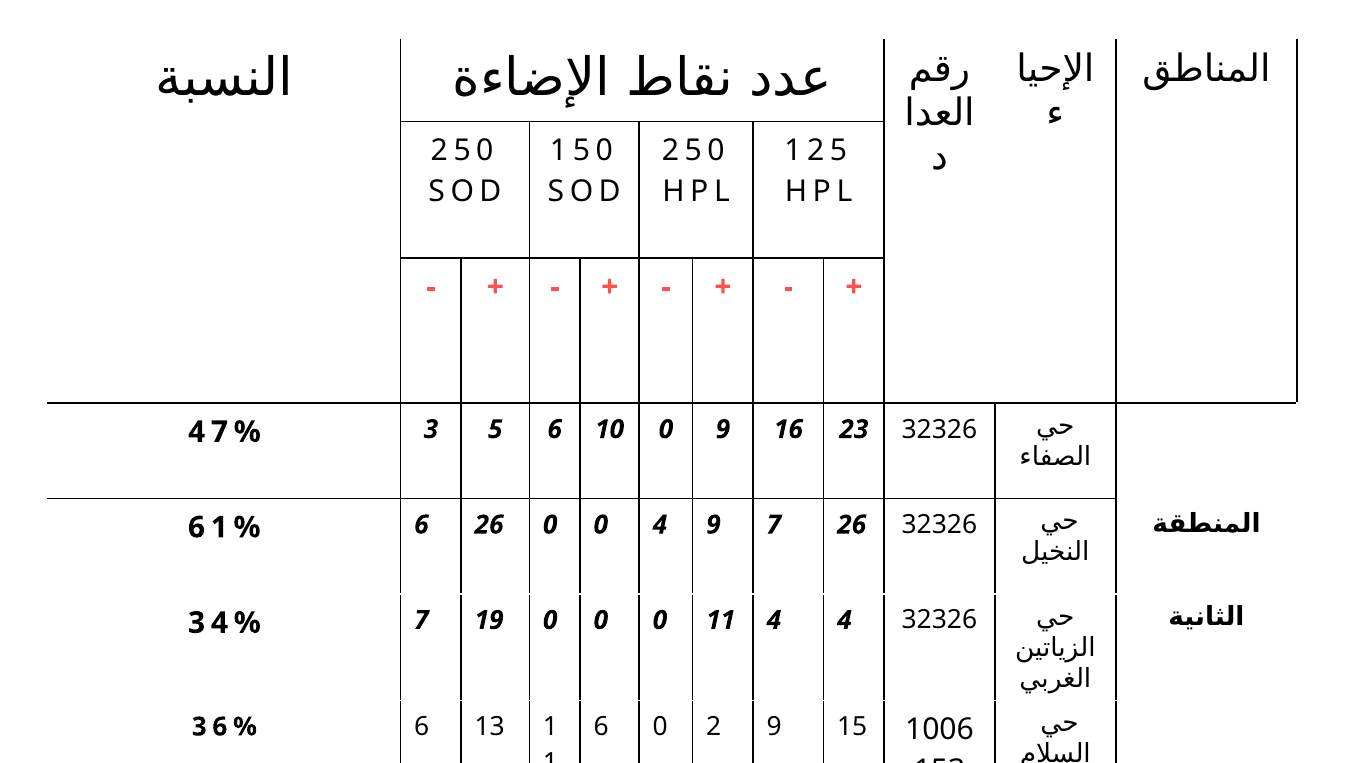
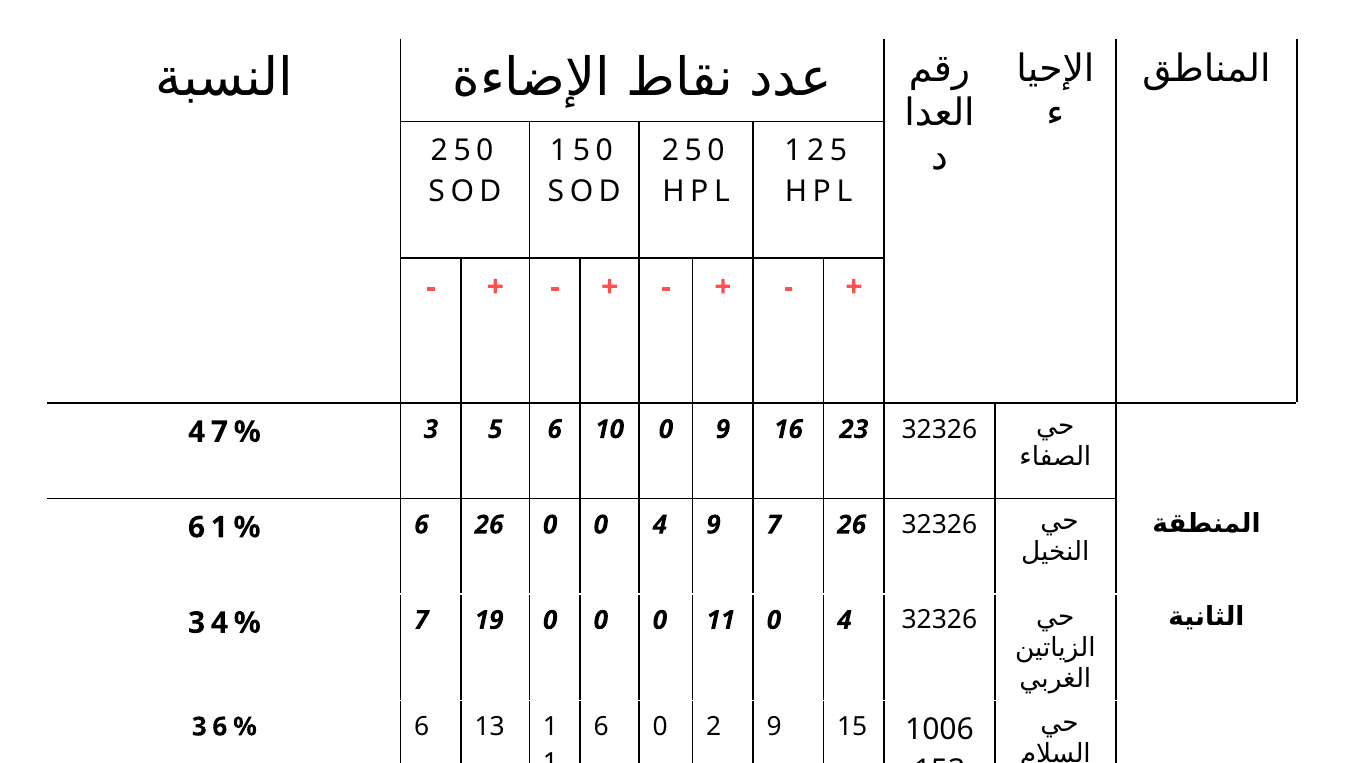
11 4: 4 -> 0
